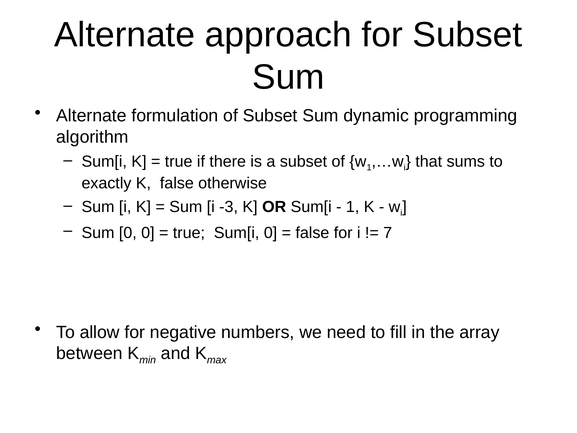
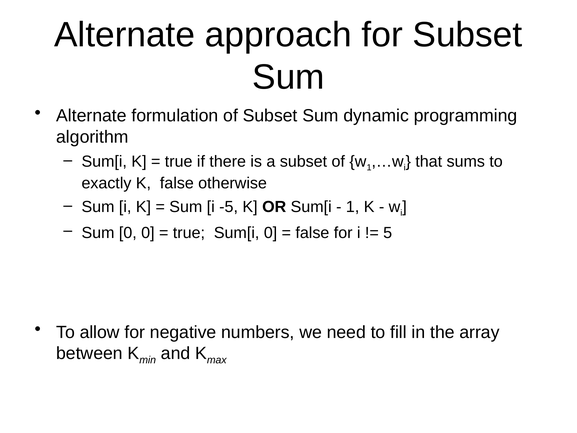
-3: -3 -> -5
7: 7 -> 5
